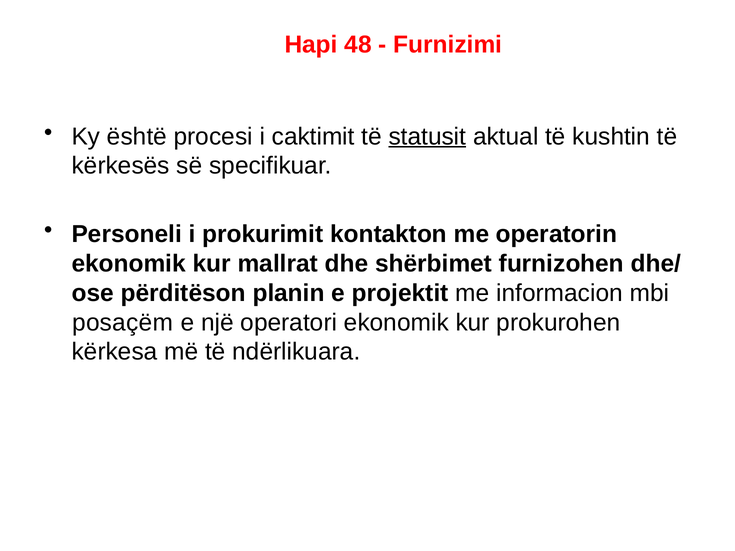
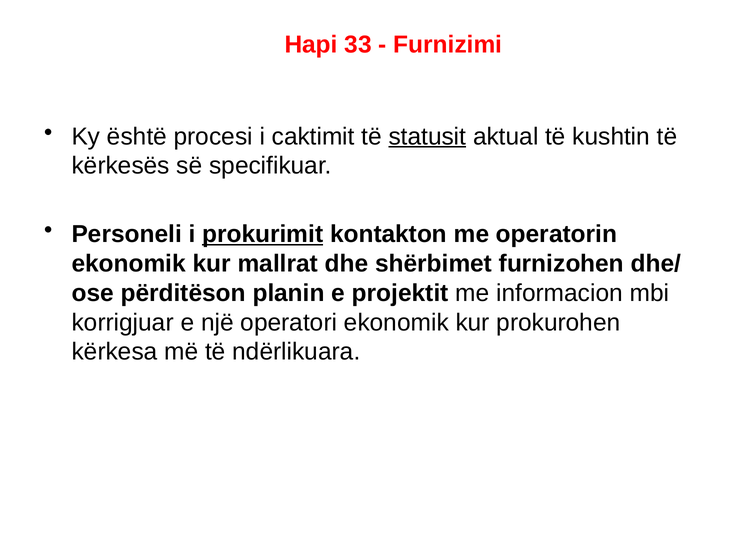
48: 48 -> 33
prokurimit underline: none -> present
posaçëm: posaçëm -> korrigjuar
